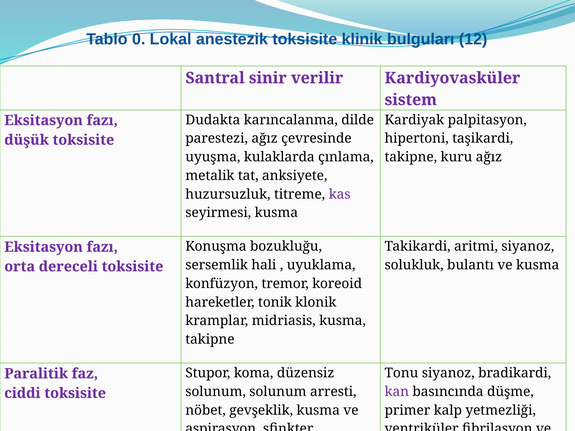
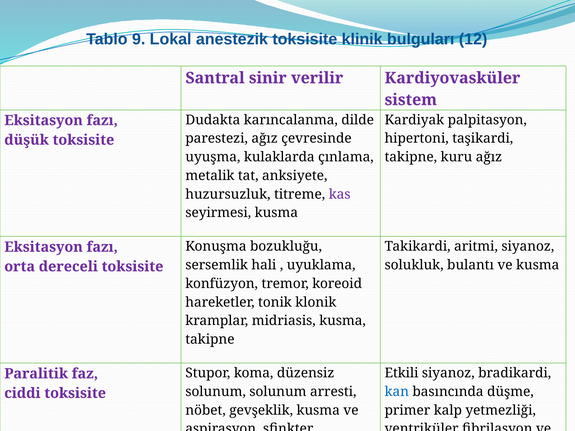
0: 0 -> 9
Tonu: Tonu -> Etkili
kan colour: purple -> blue
